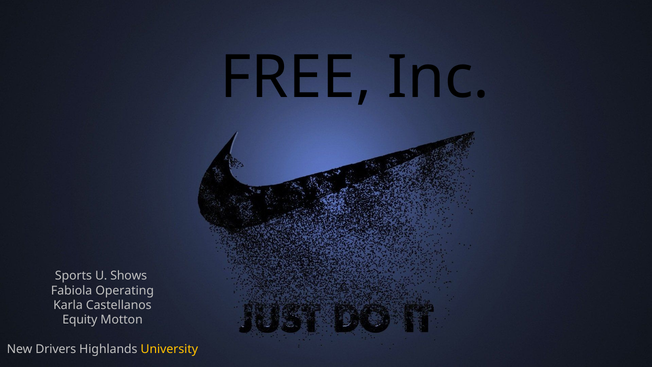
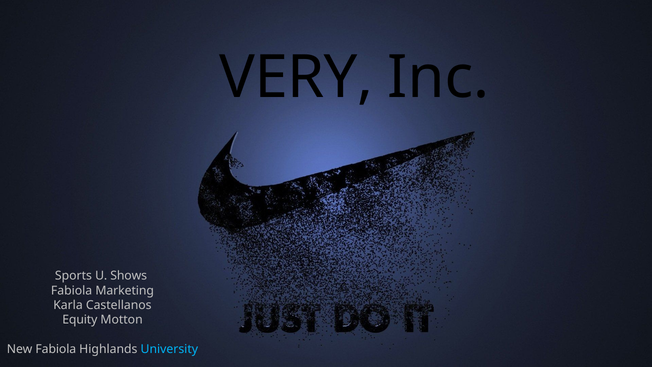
FREE: FREE -> VERY
Operating: Operating -> Marketing
New Drivers: Drivers -> Fabiola
University colour: yellow -> light blue
